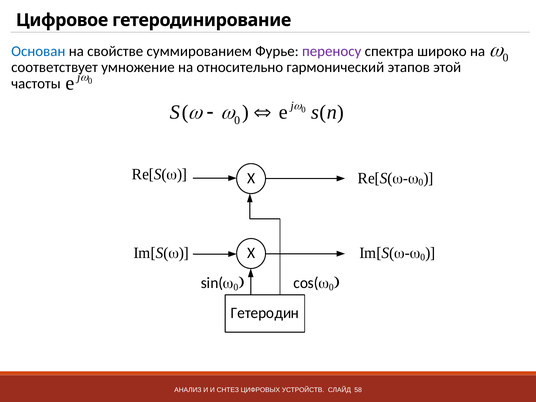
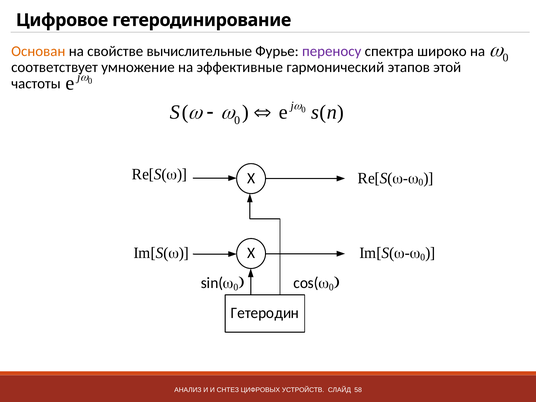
Основан colour: blue -> orange
суммированием: суммированием -> вычислительные
относительно: относительно -> эффективные
